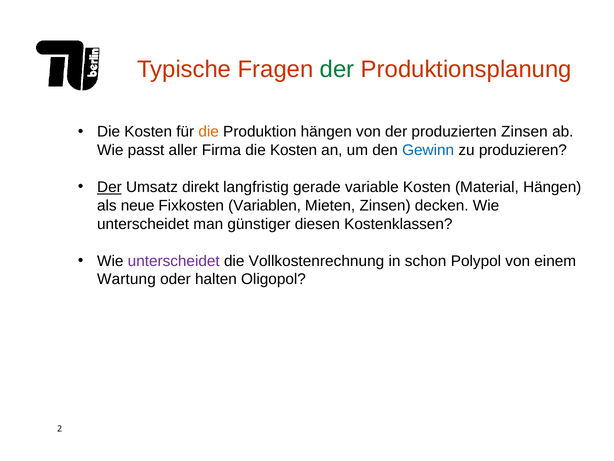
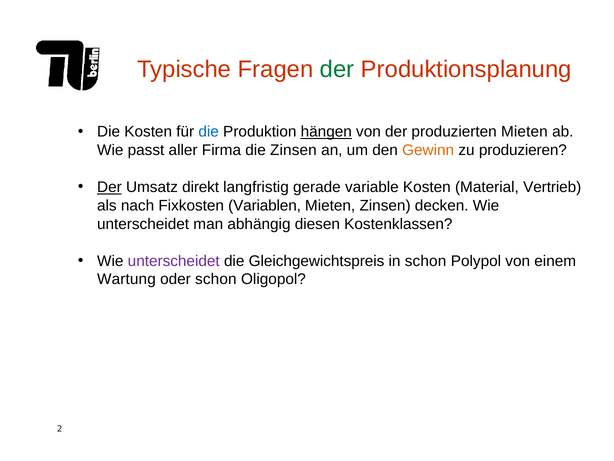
die at (209, 132) colour: orange -> blue
hängen at (326, 132) underline: none -> present
produzierten Zinsen: Zinsen -> Mieten
Firma die Kosten: Kosten -> Zinsen
Gewinn colour: blue -> orange
Material Hängen: Hängen -> Vertrieb
neue: neue -> nach
günstiger: günstiger -> abhängig
Vollkostenrechnung: Vollkostenrechnung -> Gleichgewichtspreis
oder halten: halten -> schon
